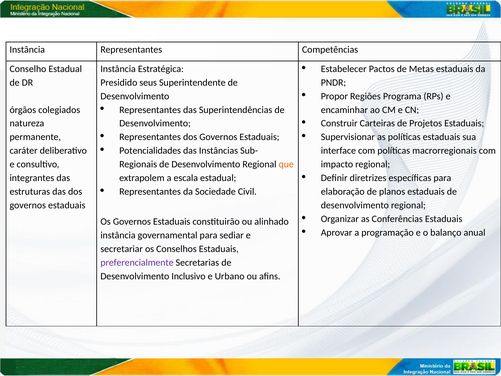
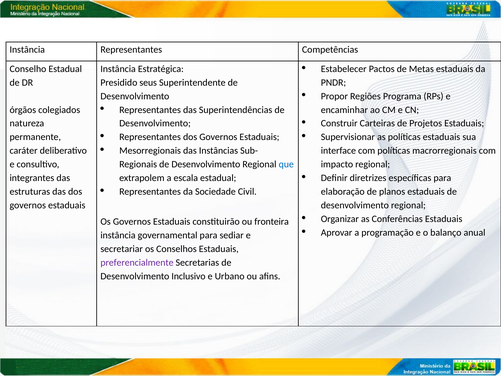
Potencialidades: Potencialidades -> Mesorregionais
que colour: orange -> blue
alinhado: alinhado -> fronteira
